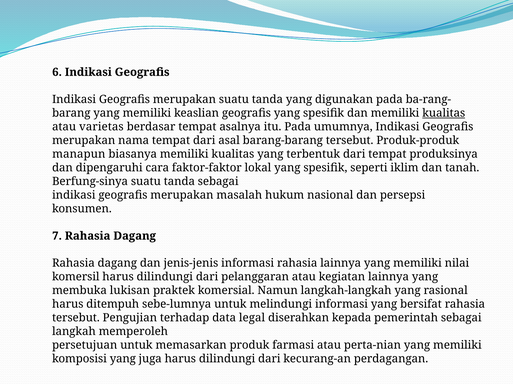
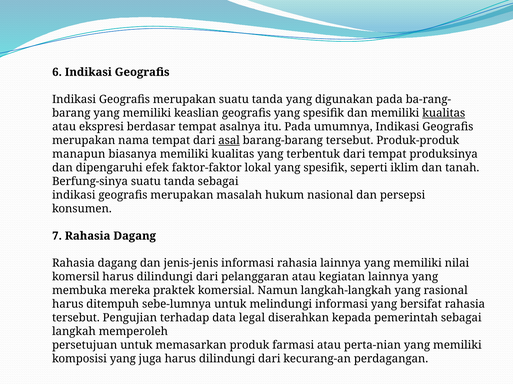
varietas: varietas -> ekspresi
asal underline: none -> present
cara: cara -> efek
lukisan: lukisan -> mereka
